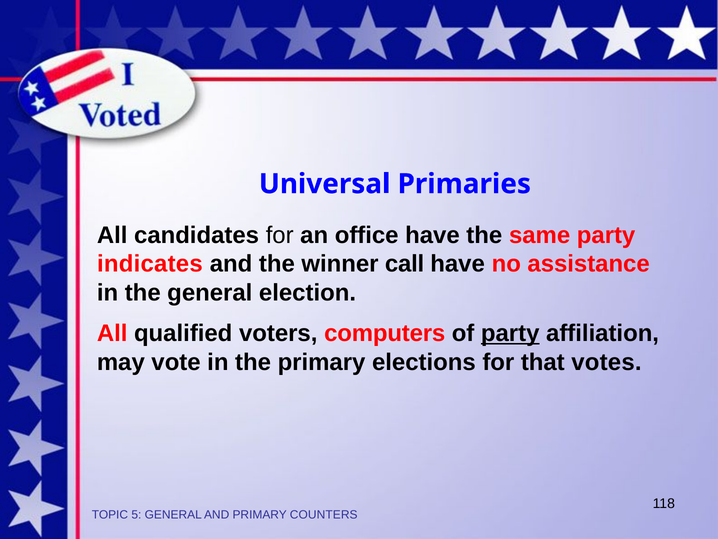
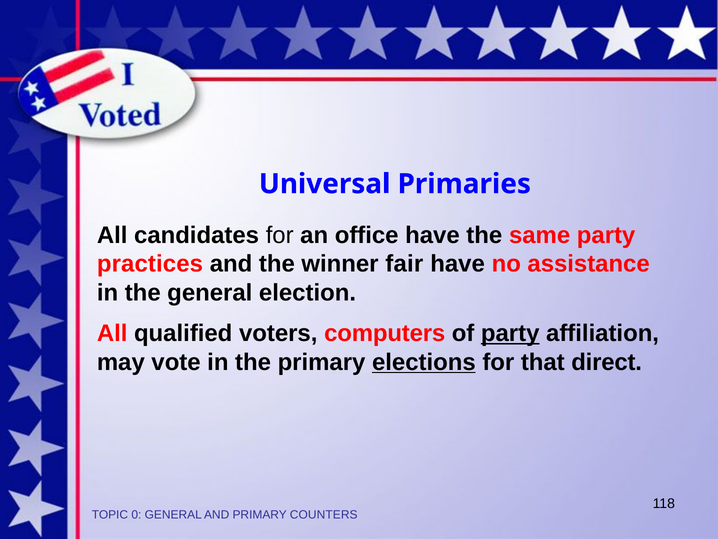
indicates: indicates -> practices
call: call -> fair
elections underline: none -> present
votes: votes -> direct
5: 5 -> 0
